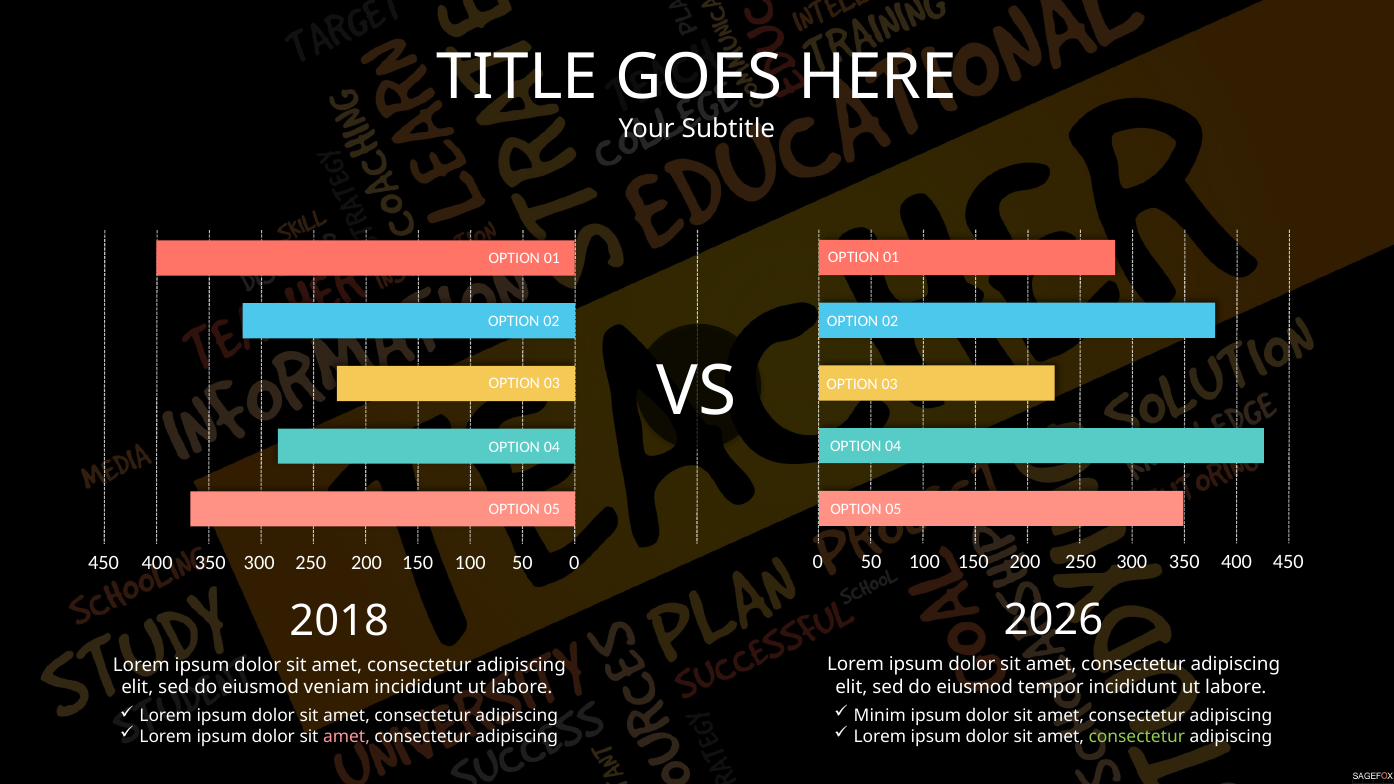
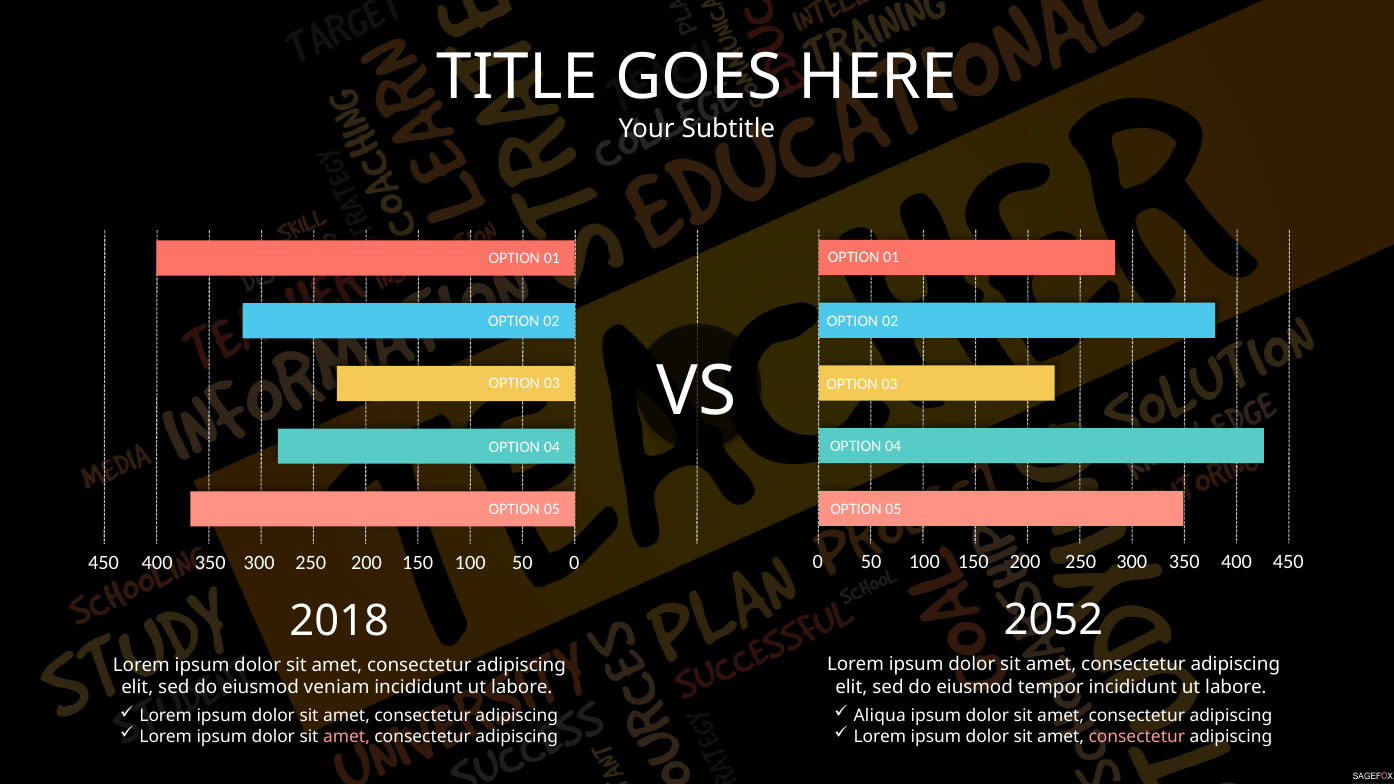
2026: 2026 -> 2052
Minim: Minim -> Aliqua
consectetur at (1137, 737) colour: light green -> pink
